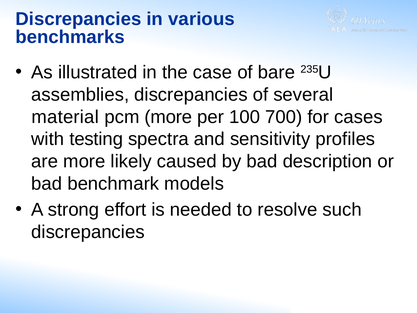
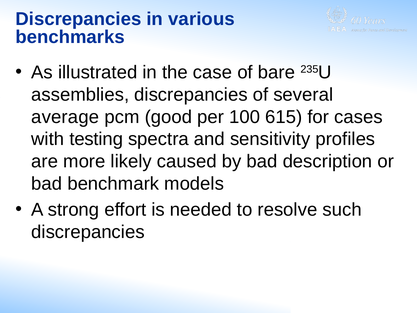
material: material -> average
pcm more: more -> good
700: 700 -> 615
